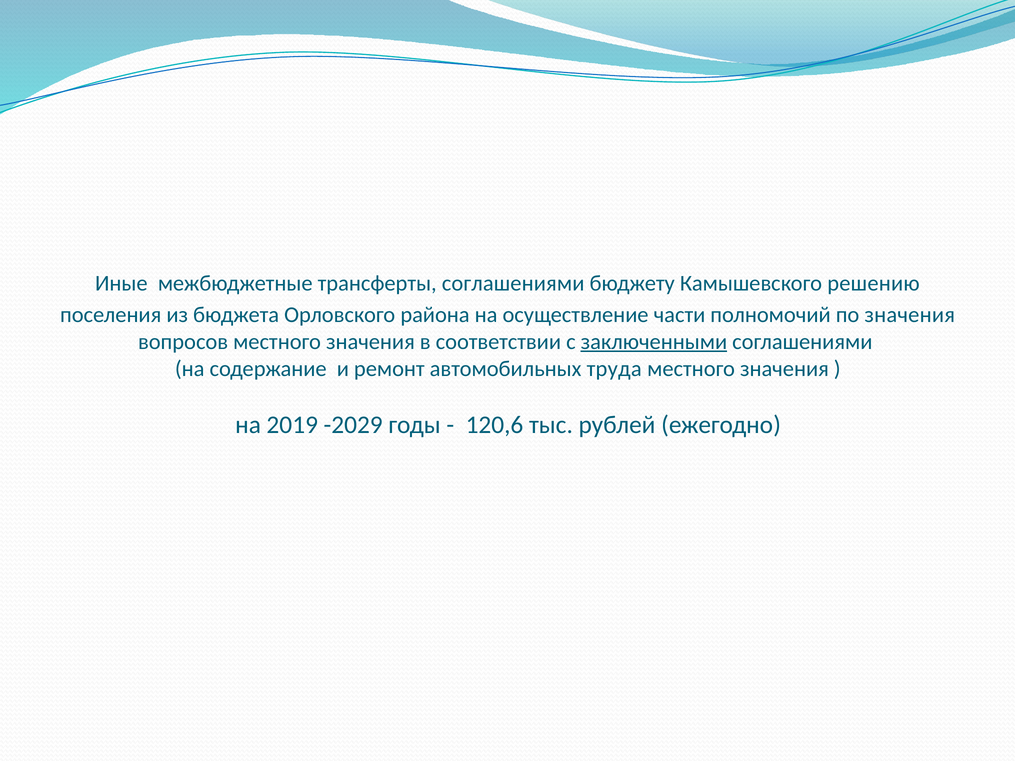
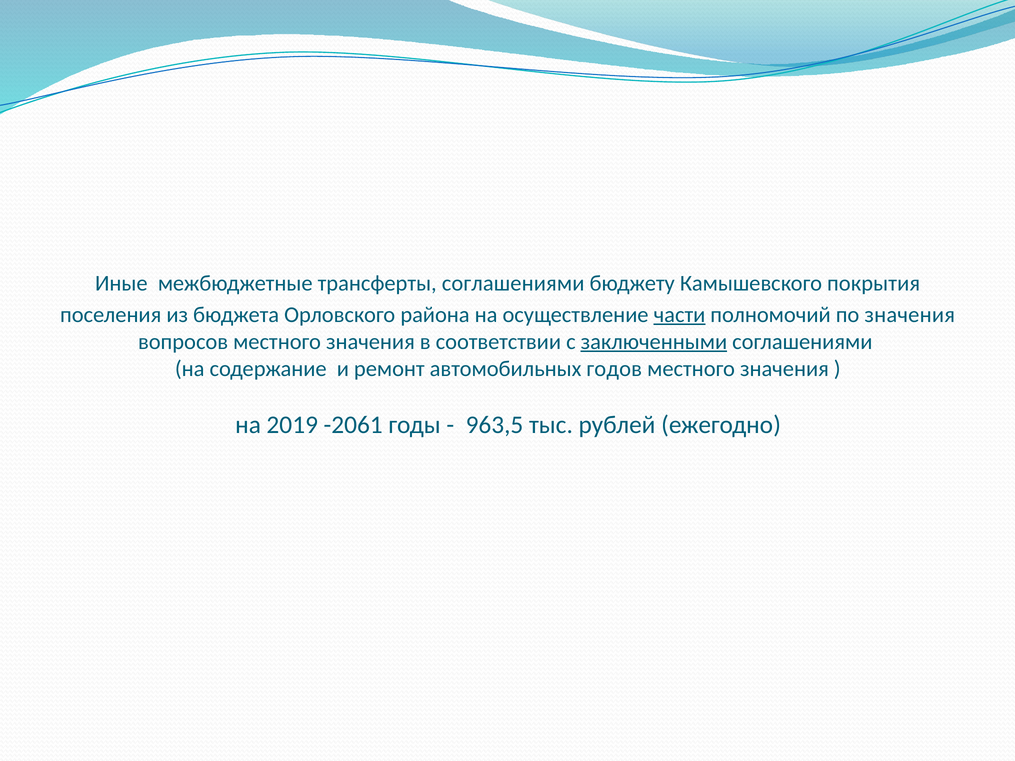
решению: решению -> покрытия
части underline: none -> present
труда: труда -> годов
-2029: -2029 -> -2061
120,6: 120,6 -> 963,5
